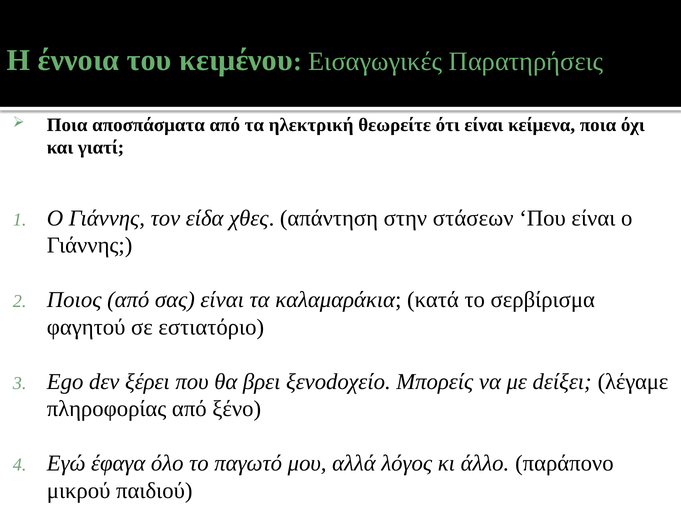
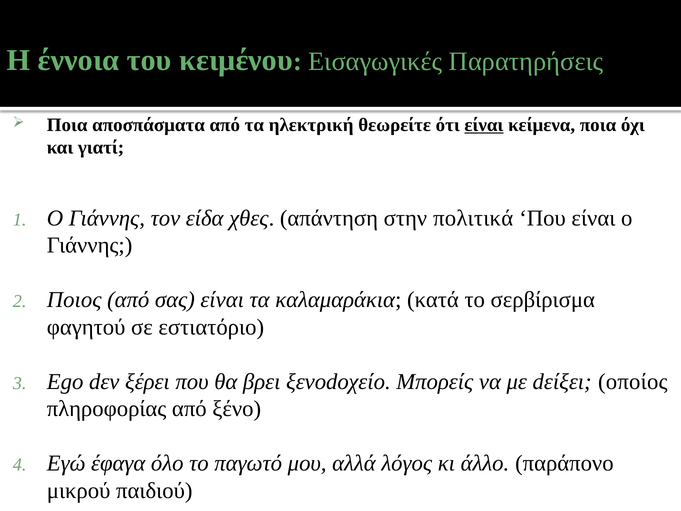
είναι at (484, 125) underline: none -> present
στάσεων: στάσεων -> πολιτικά
λέγαμε: λέγαμε -> οποίος
